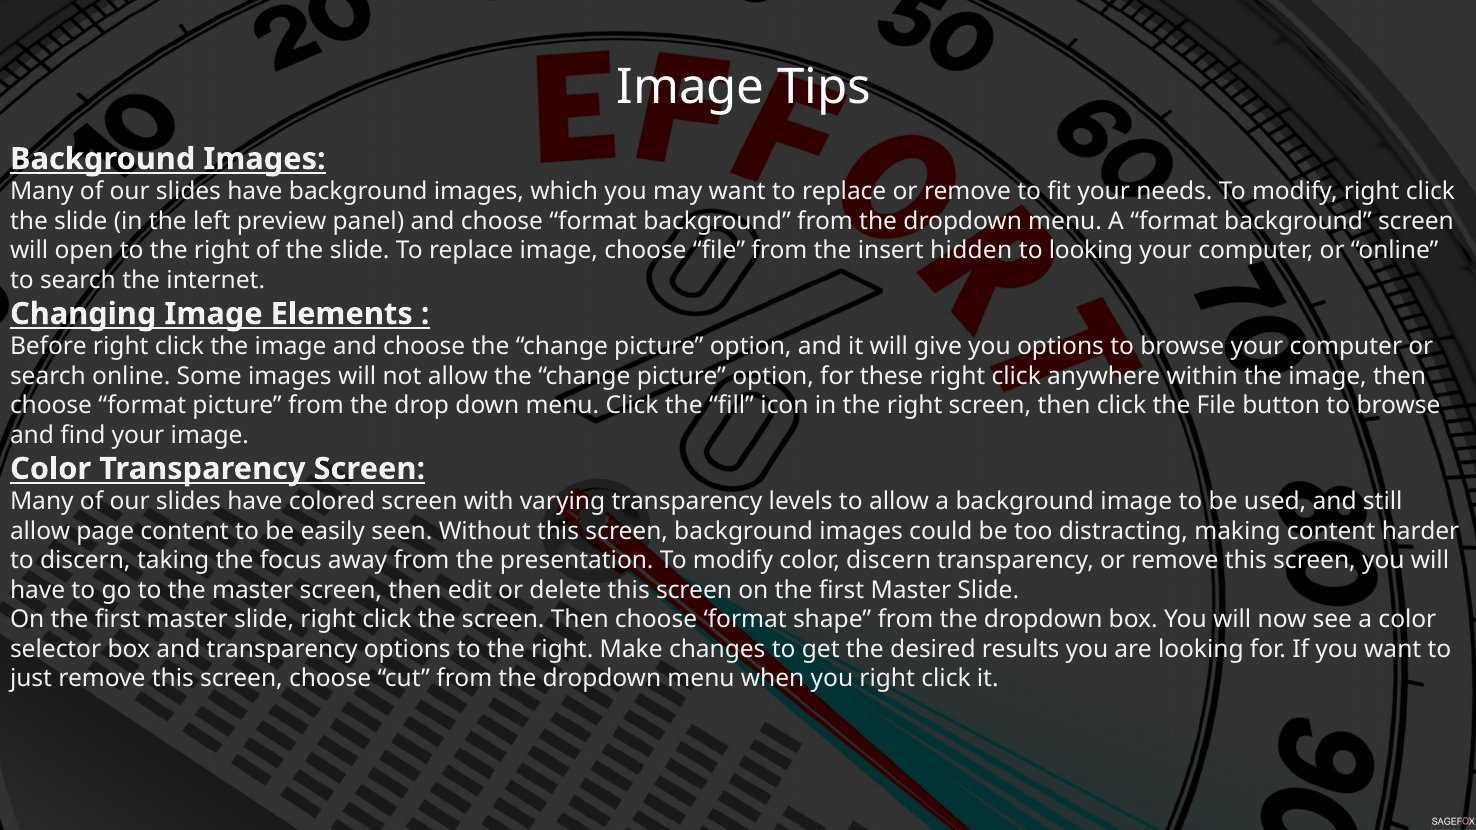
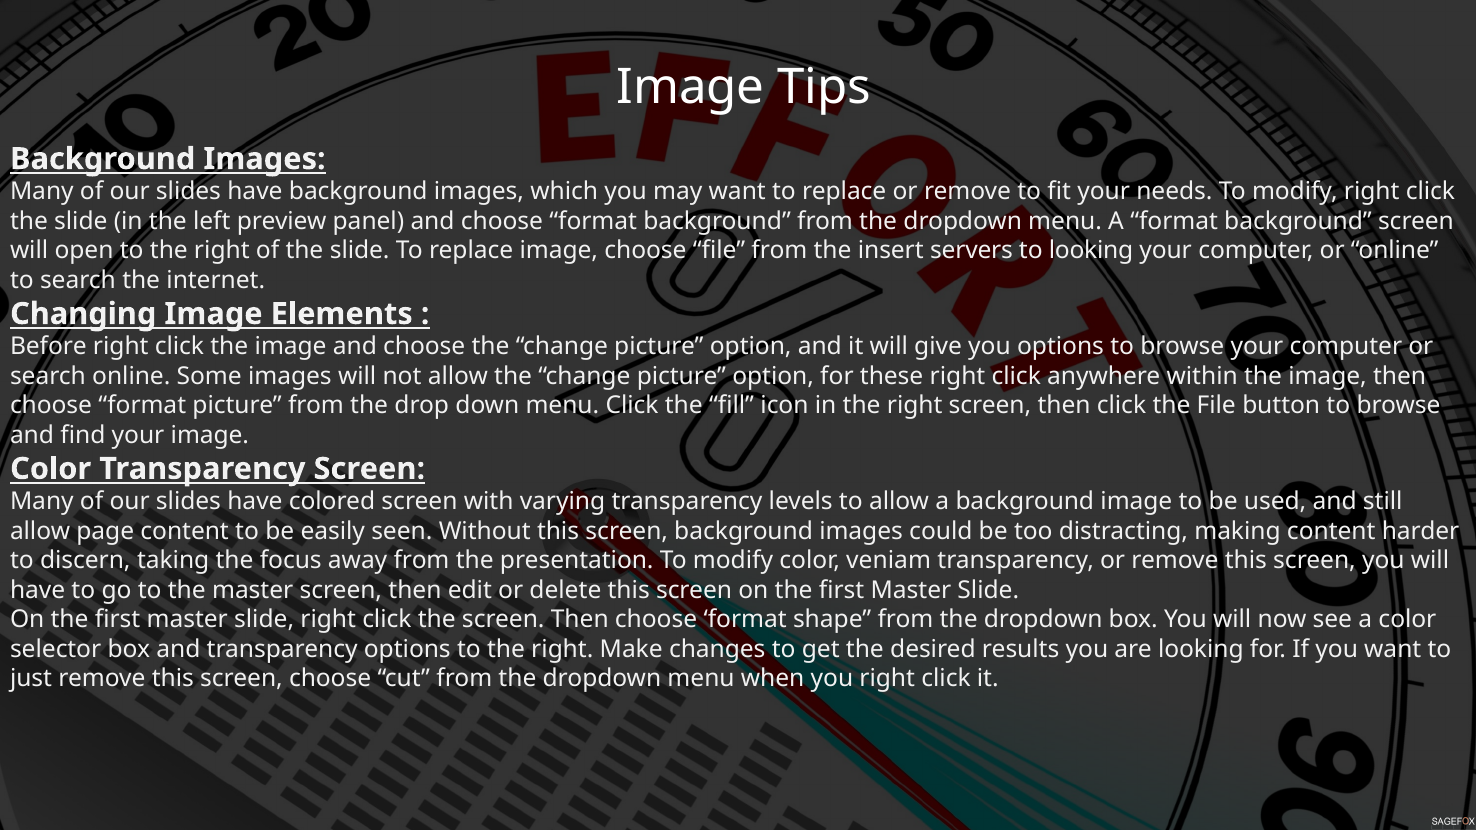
hidden: hidden -> servers
color discern: discern -> veniam
